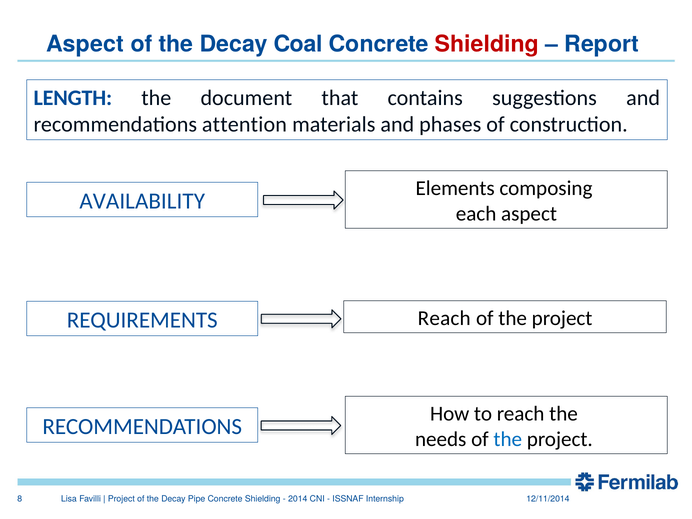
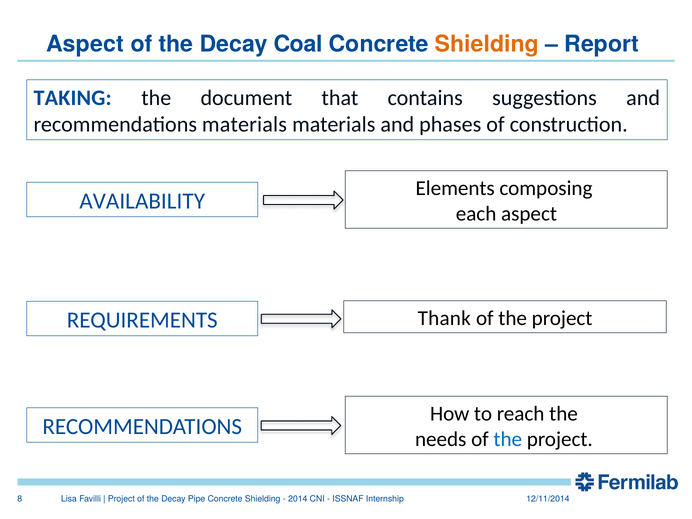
Shielding at (487, 44) colour: red -> orange
LENGTH: LENGTH -> TAKING
recommendations attention: attention -> materials
Reach at (444, 318): Reach -> Thank
